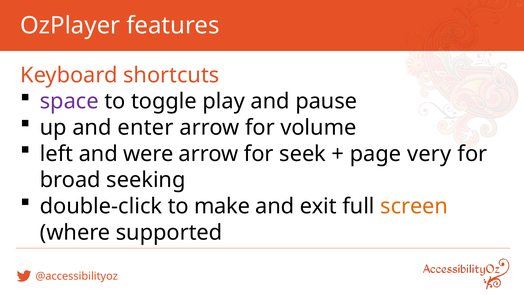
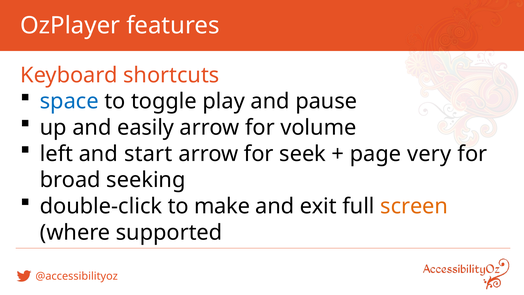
space colour: purple -> blue
enter: enter -> easily
were: were -> start
